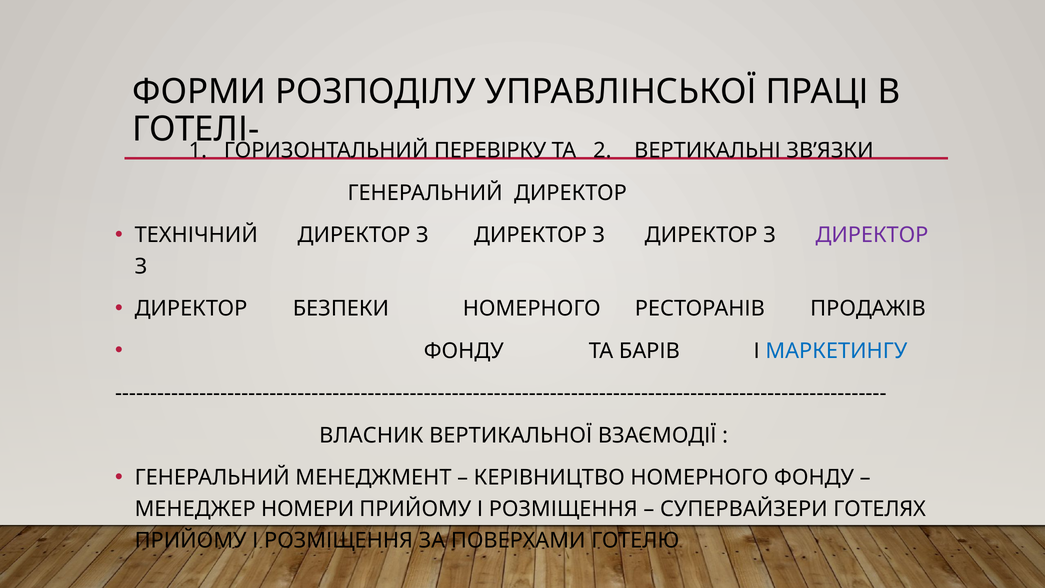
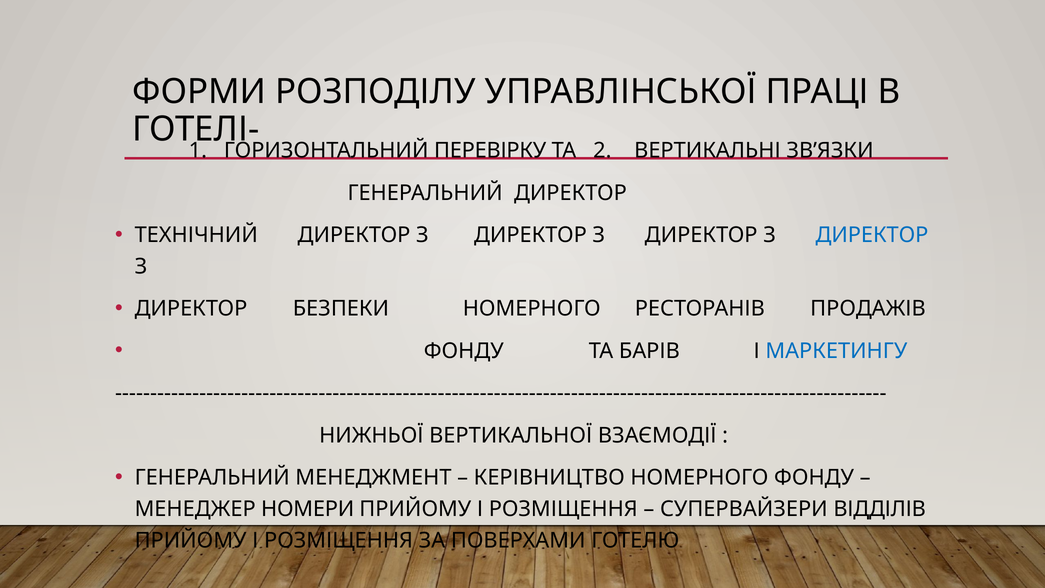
ДИРЕКТОР at (872, 235) colour: purple -> blue
ВЛАСНИК: ВЛАСНИК -> НИЖНЬОЇ
ГОТЕЛЯХ: ГОТЕЛЯХ -> ВІДДІЛІВ
